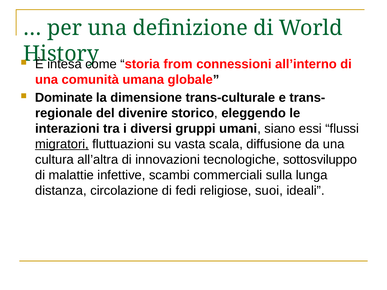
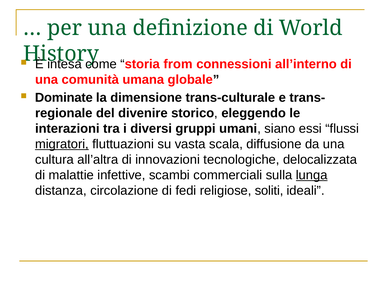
sottosviluppo: sottosviluppo -> delocalizzata
lunga underline: none -> present
suoi: suoi -> soliti
